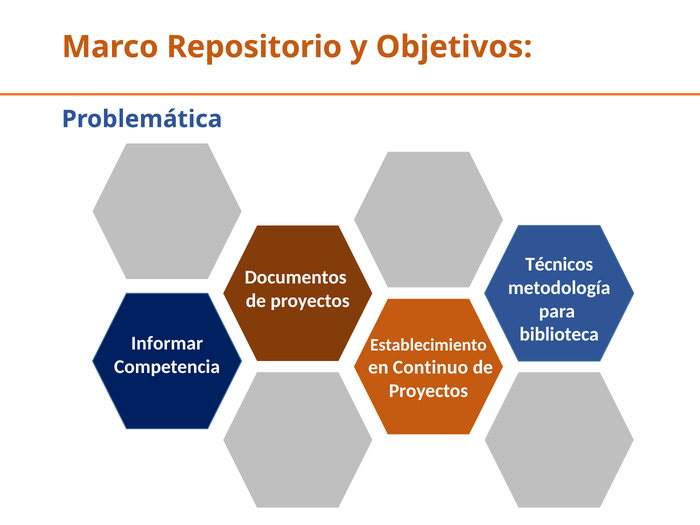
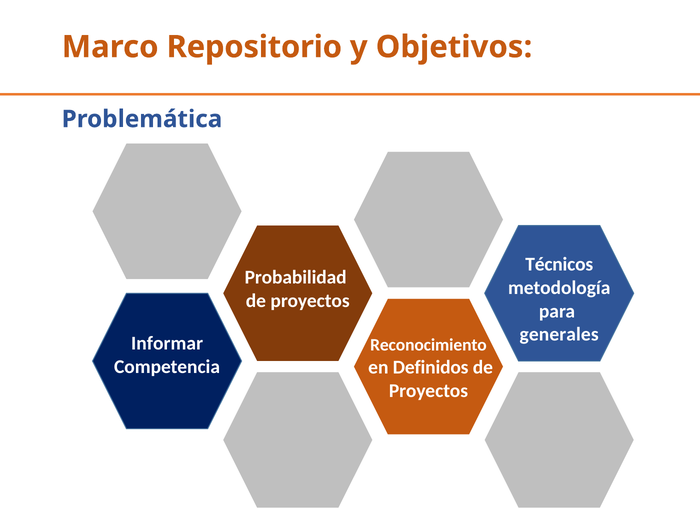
Documentos: Documentos -> Probabilidad
biblioteca: biblioteca -> generales
Establecimiento: Establecimiento -> Reconocimiento
Continuo: Continuo -> Definidos
